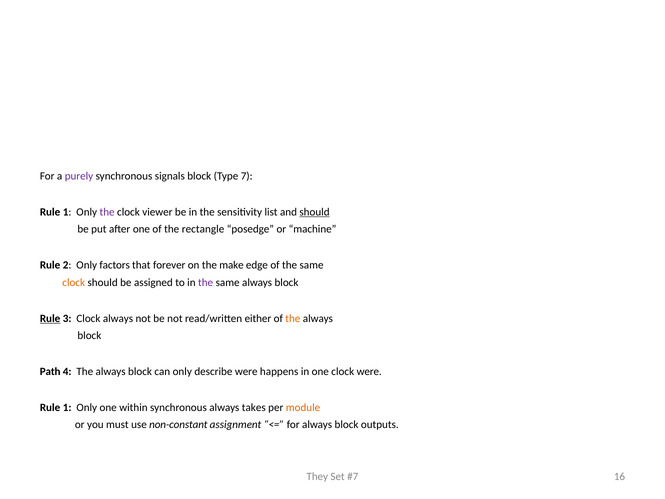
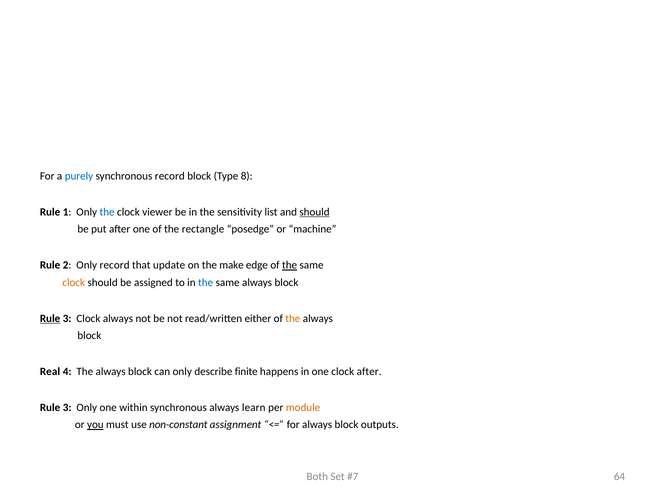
purely colour: purple -> blue
synchronous signals: signals -> record
7: 7 -> 8
the at (107, 212) colour: purple -> blue
Only factors: factors -> record
forever: forever -> update
the at (290, 265) underline: none -> present
the at (206, 282) colour: purple -> blue
Path: Path -> Real
describe were: were -> finite
clock were: were -> after
1 at (67, 407): 1 -> 3
takes: takes -> learn
you underline: none -> present
They: They -> Both
16: 16 -> 64
